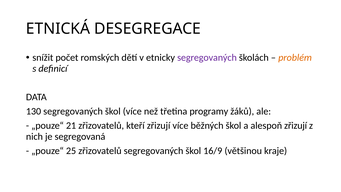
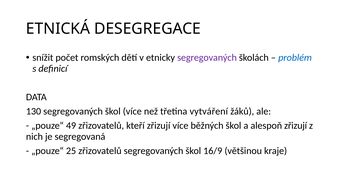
problém colour: orange -> blue
programy: programy -> vytváření
21: 21 -> 49
